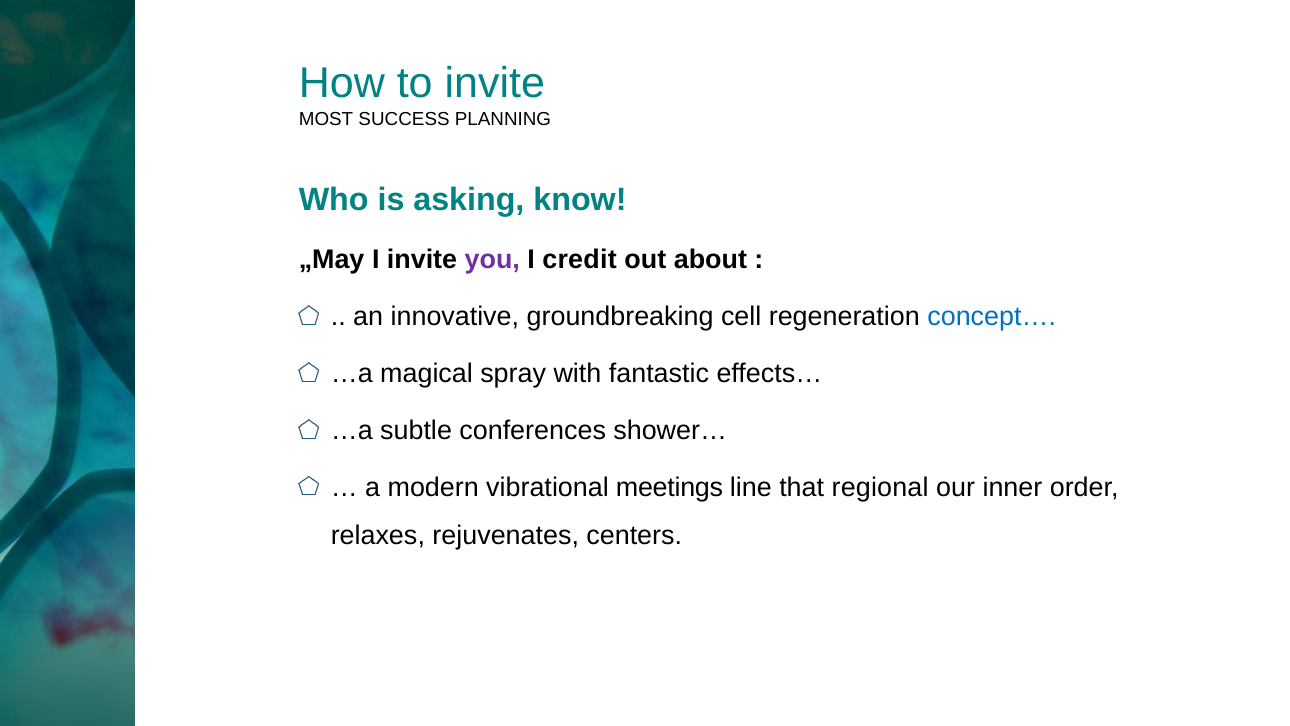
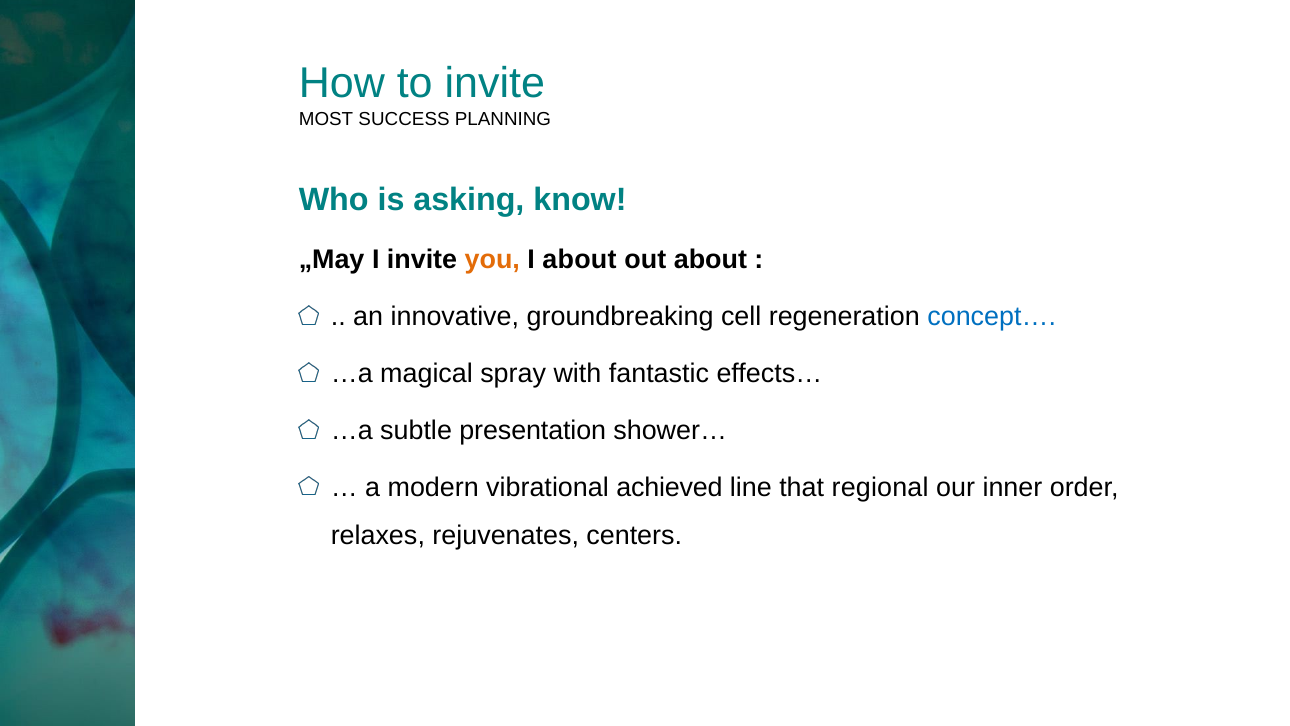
you colour: purple -> orange
I credit: credit -> about
conferences: conferences -> presentation
meetings: meetings -> achieved
